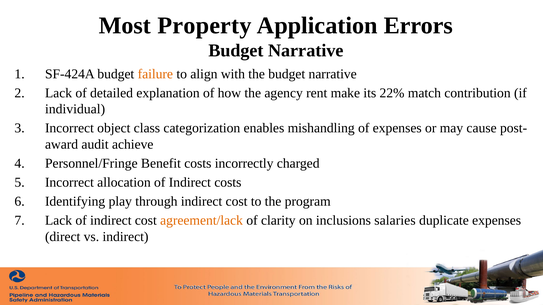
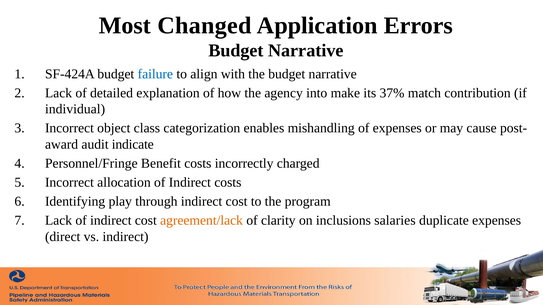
Property: Property -> Changed
failure colour: orange -> blue
rent: rent -> into
22%: 22% -> 37%
achieve: achieve -> indicate
